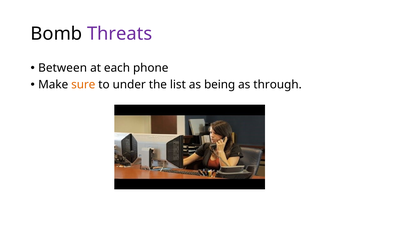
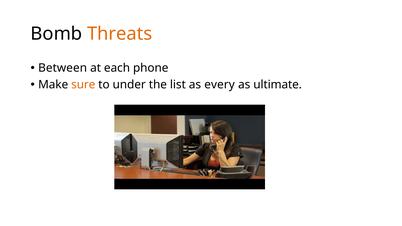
Threats colour: purple -> orange
being: being -> every
through: through -> ultimate
